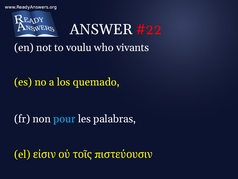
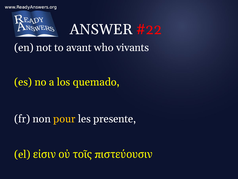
voulu: voulu -> avant
pour colour: light blue -> yellow
palabras: palabras -> presente
